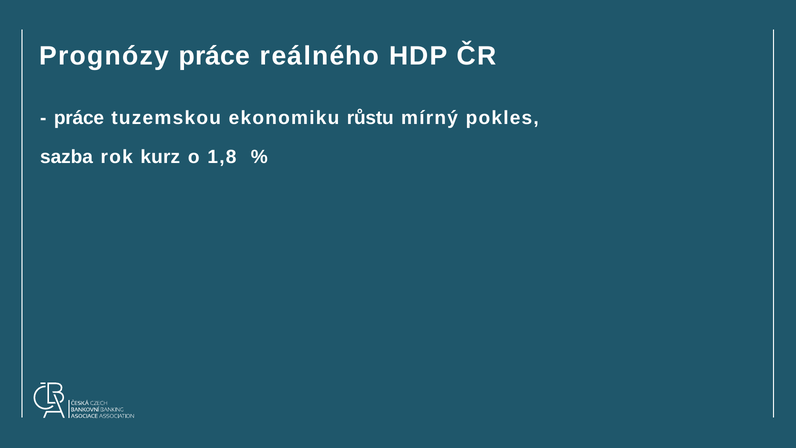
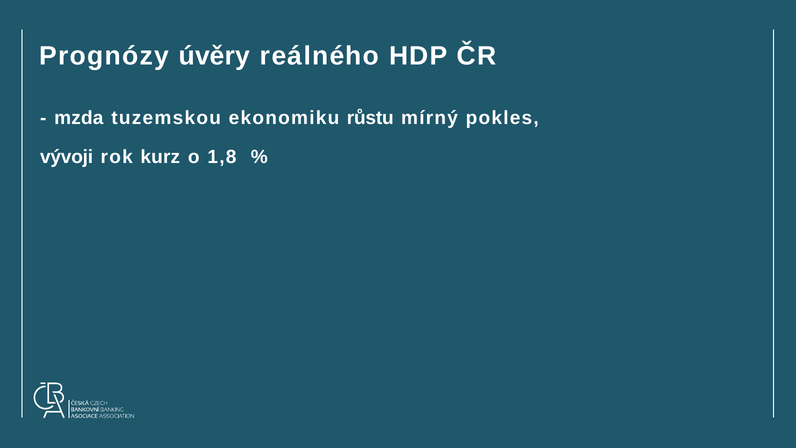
Prognózy práce: práce -> úvěry
práce at (79, 118): práce -> mzda
sazba: sazba -> vývoji
